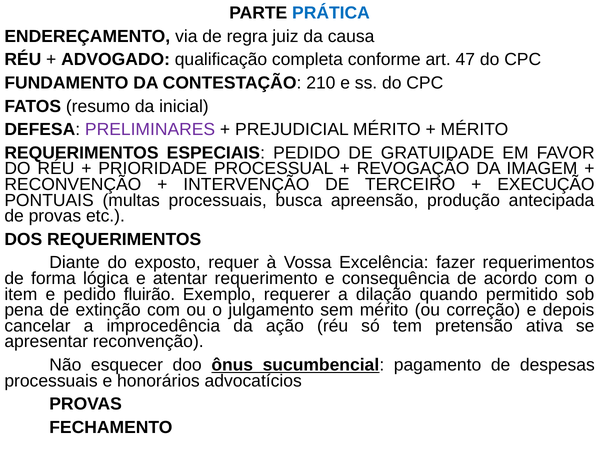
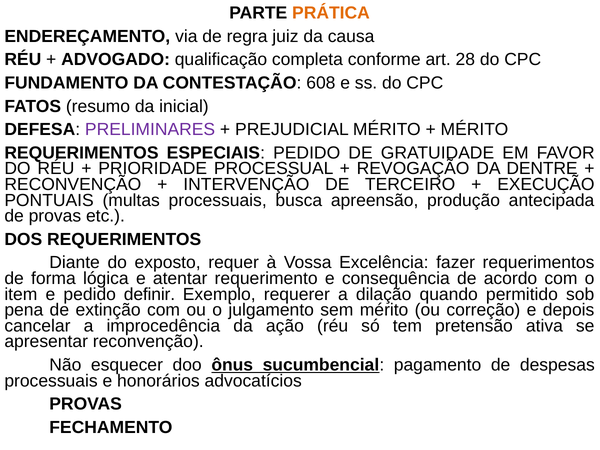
PRÁTICA colour: blue -> orange
47: 47 -> 28
210: 210 -> 608
IMAGEM: IMAGEM -> DENTRE
fluirão: fluirão -> definir
